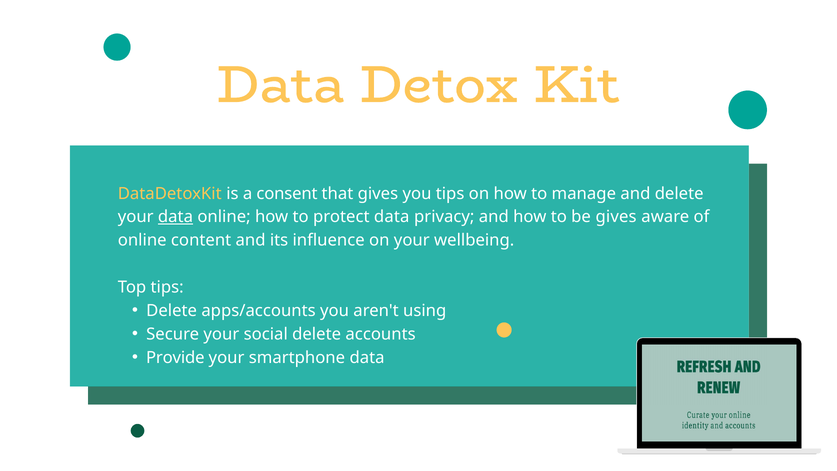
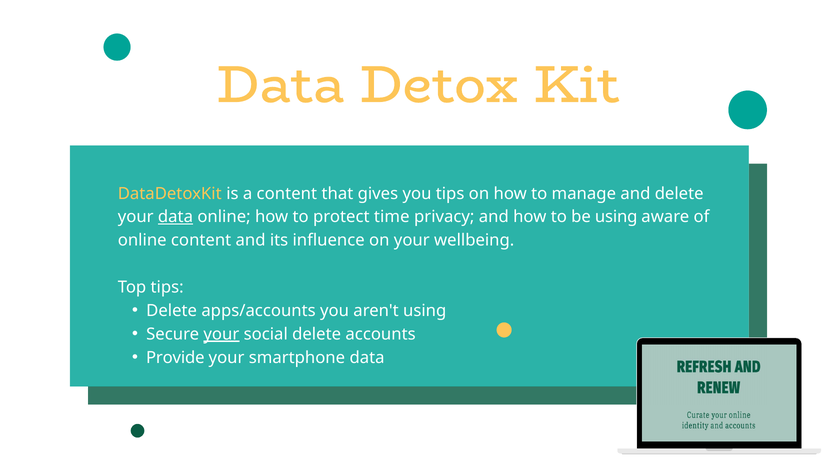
a consent: consent -> content
protect data: data -> time
be gives: gives -> using
your at (221, 334) underline: none -> present
